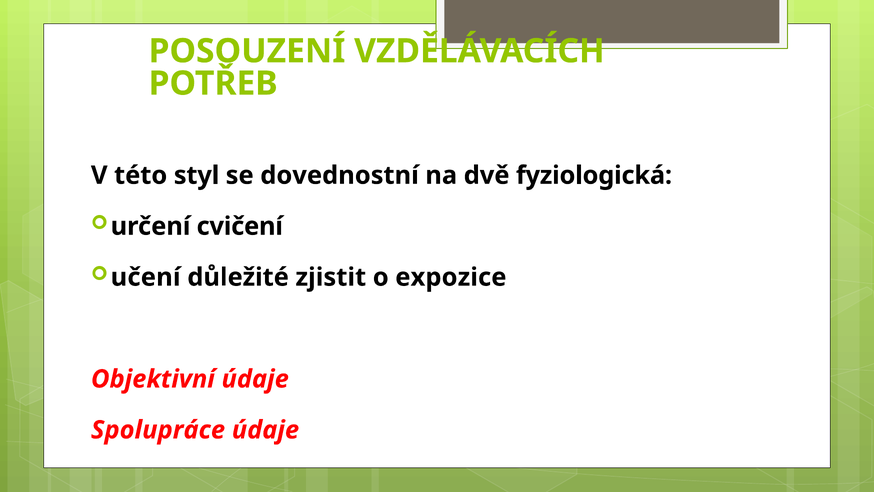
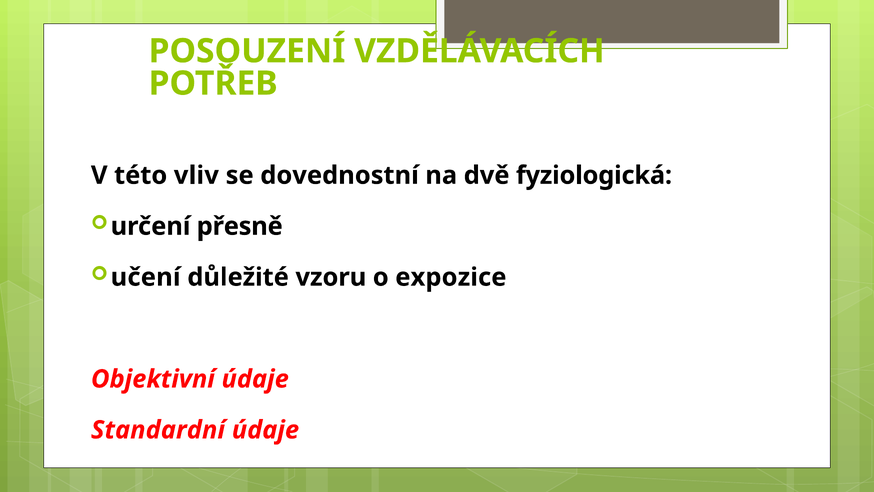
styl: styl -> vliv
cvičení: cvičení -> přesně
zjistit: zjistit -> vzoru
Spolupráce: Spolupráce -> Standardní
